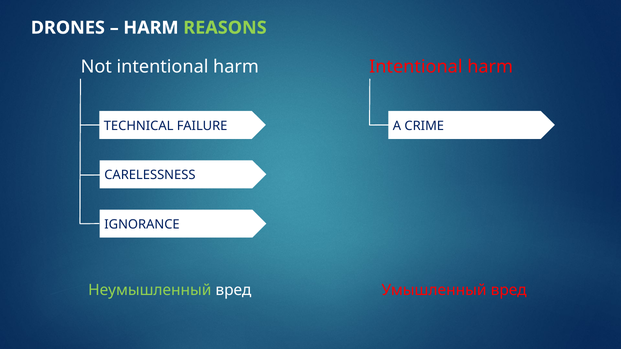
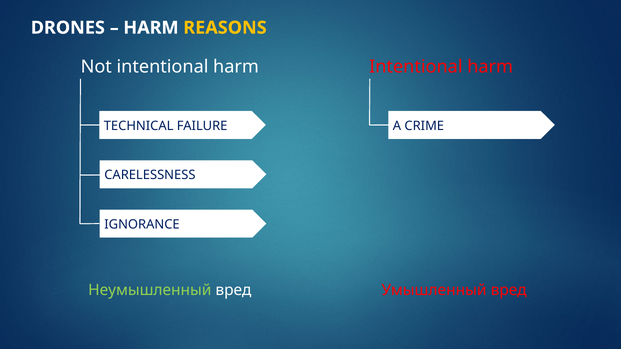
REASONS colour: light green -> yellow
